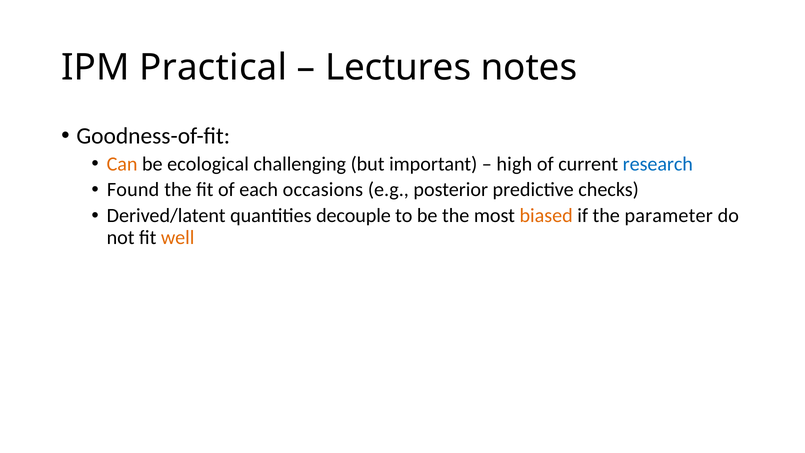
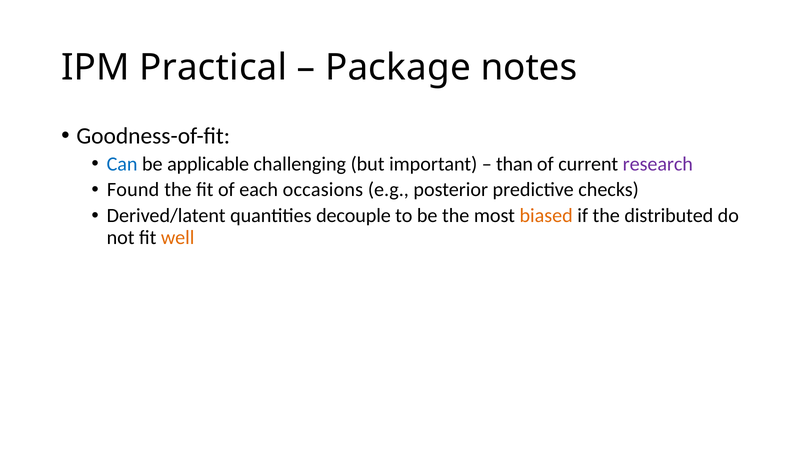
Lectures: Lectures -> Package
Can colour: orange -> blue
ecological: ecological -> applicable
high: high -> than
research colour: blue -> purple
parameter: parameter -> distributed
